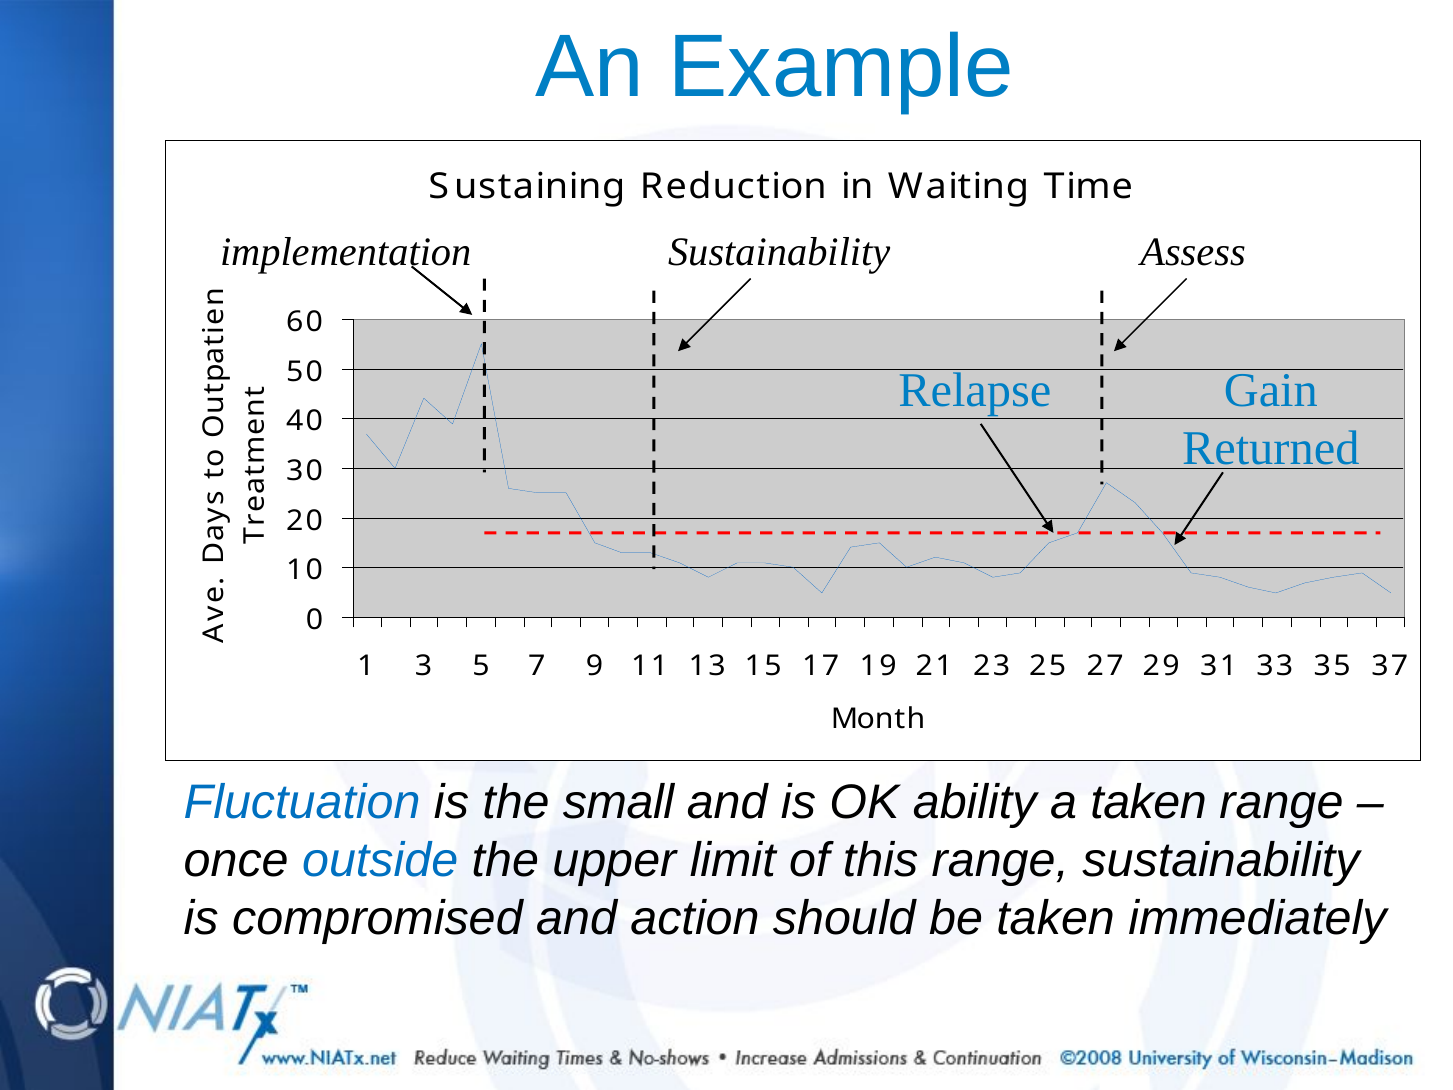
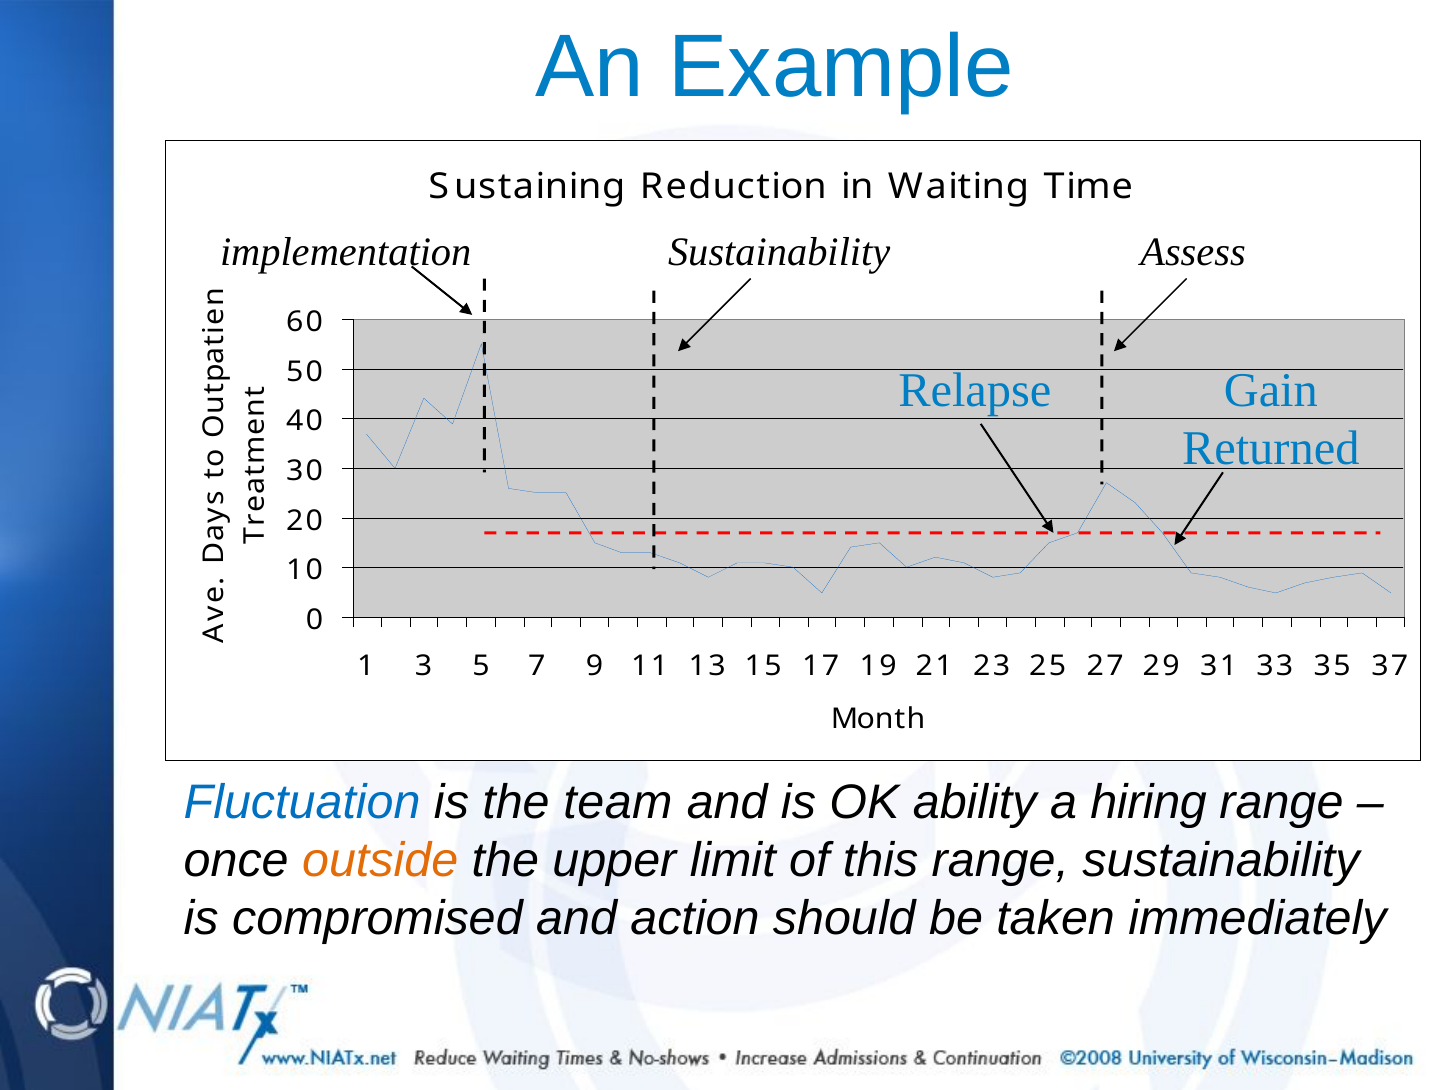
small: small -> team
a taken: taken -> hiring
outside colour: blue -> orange
